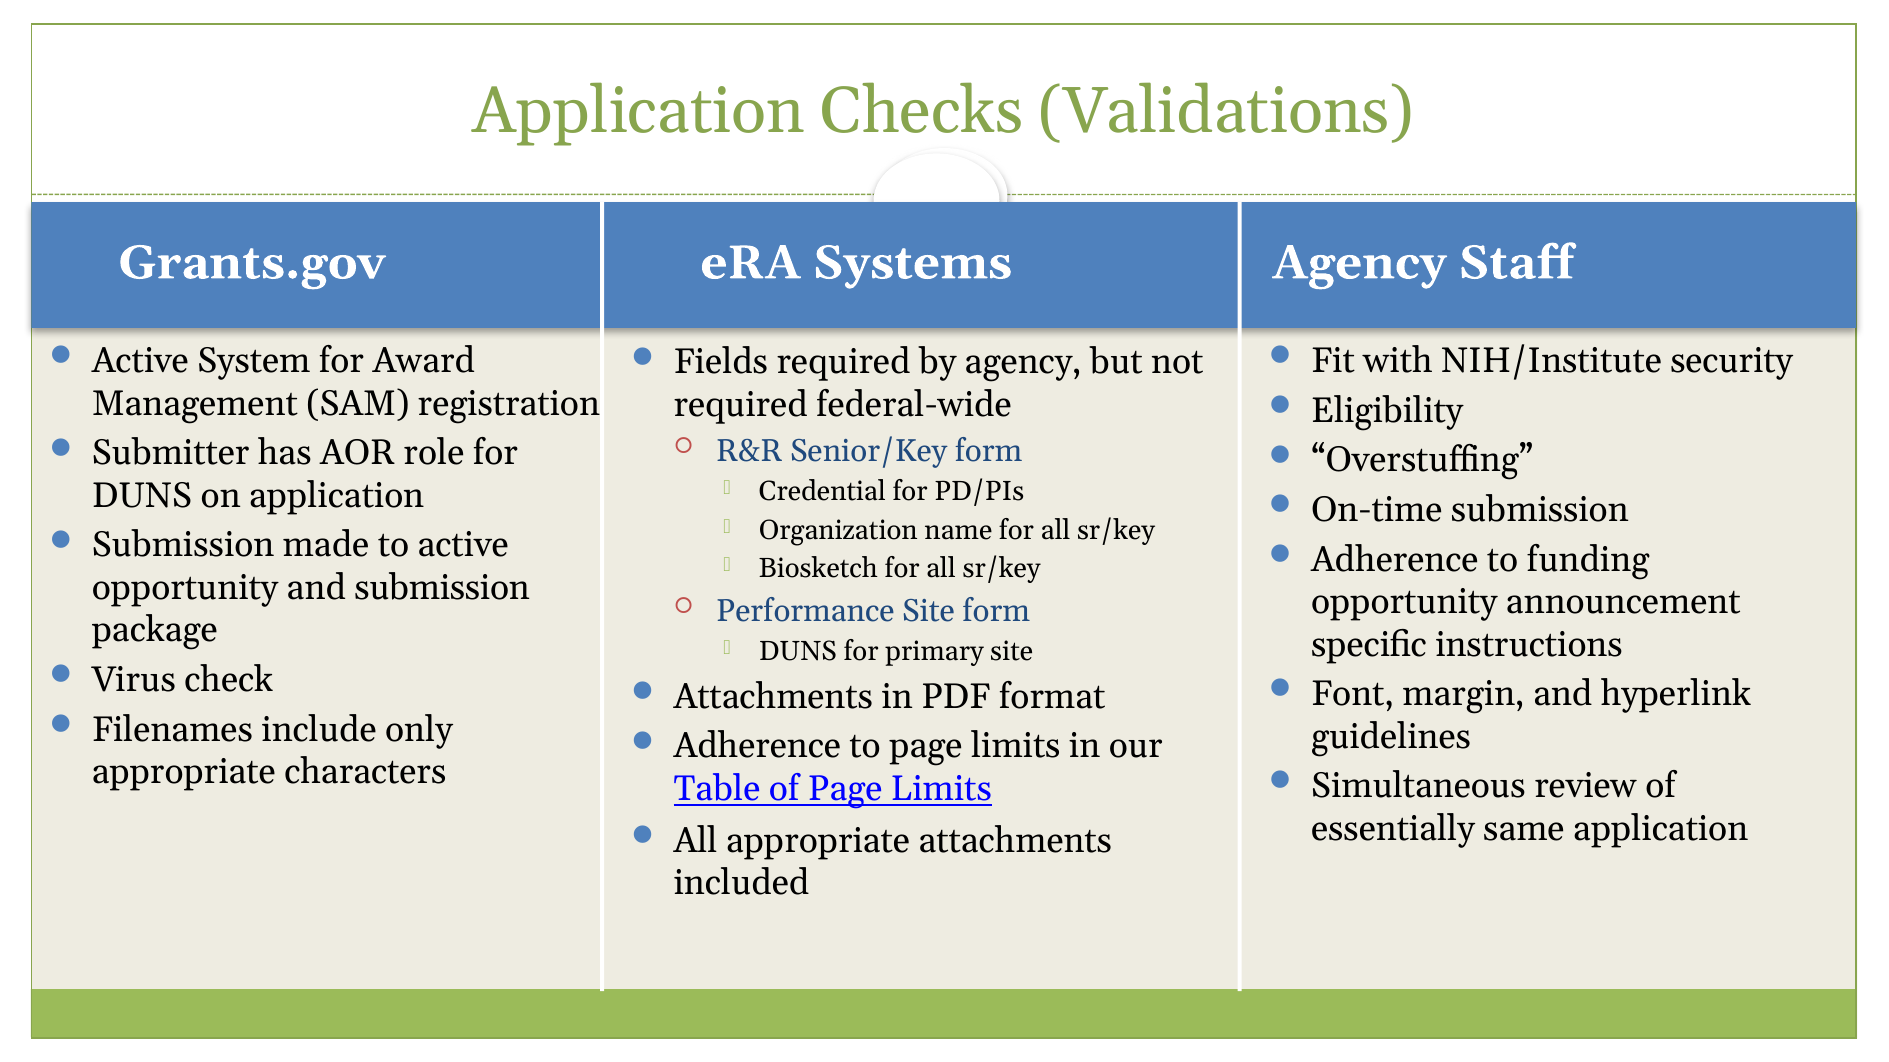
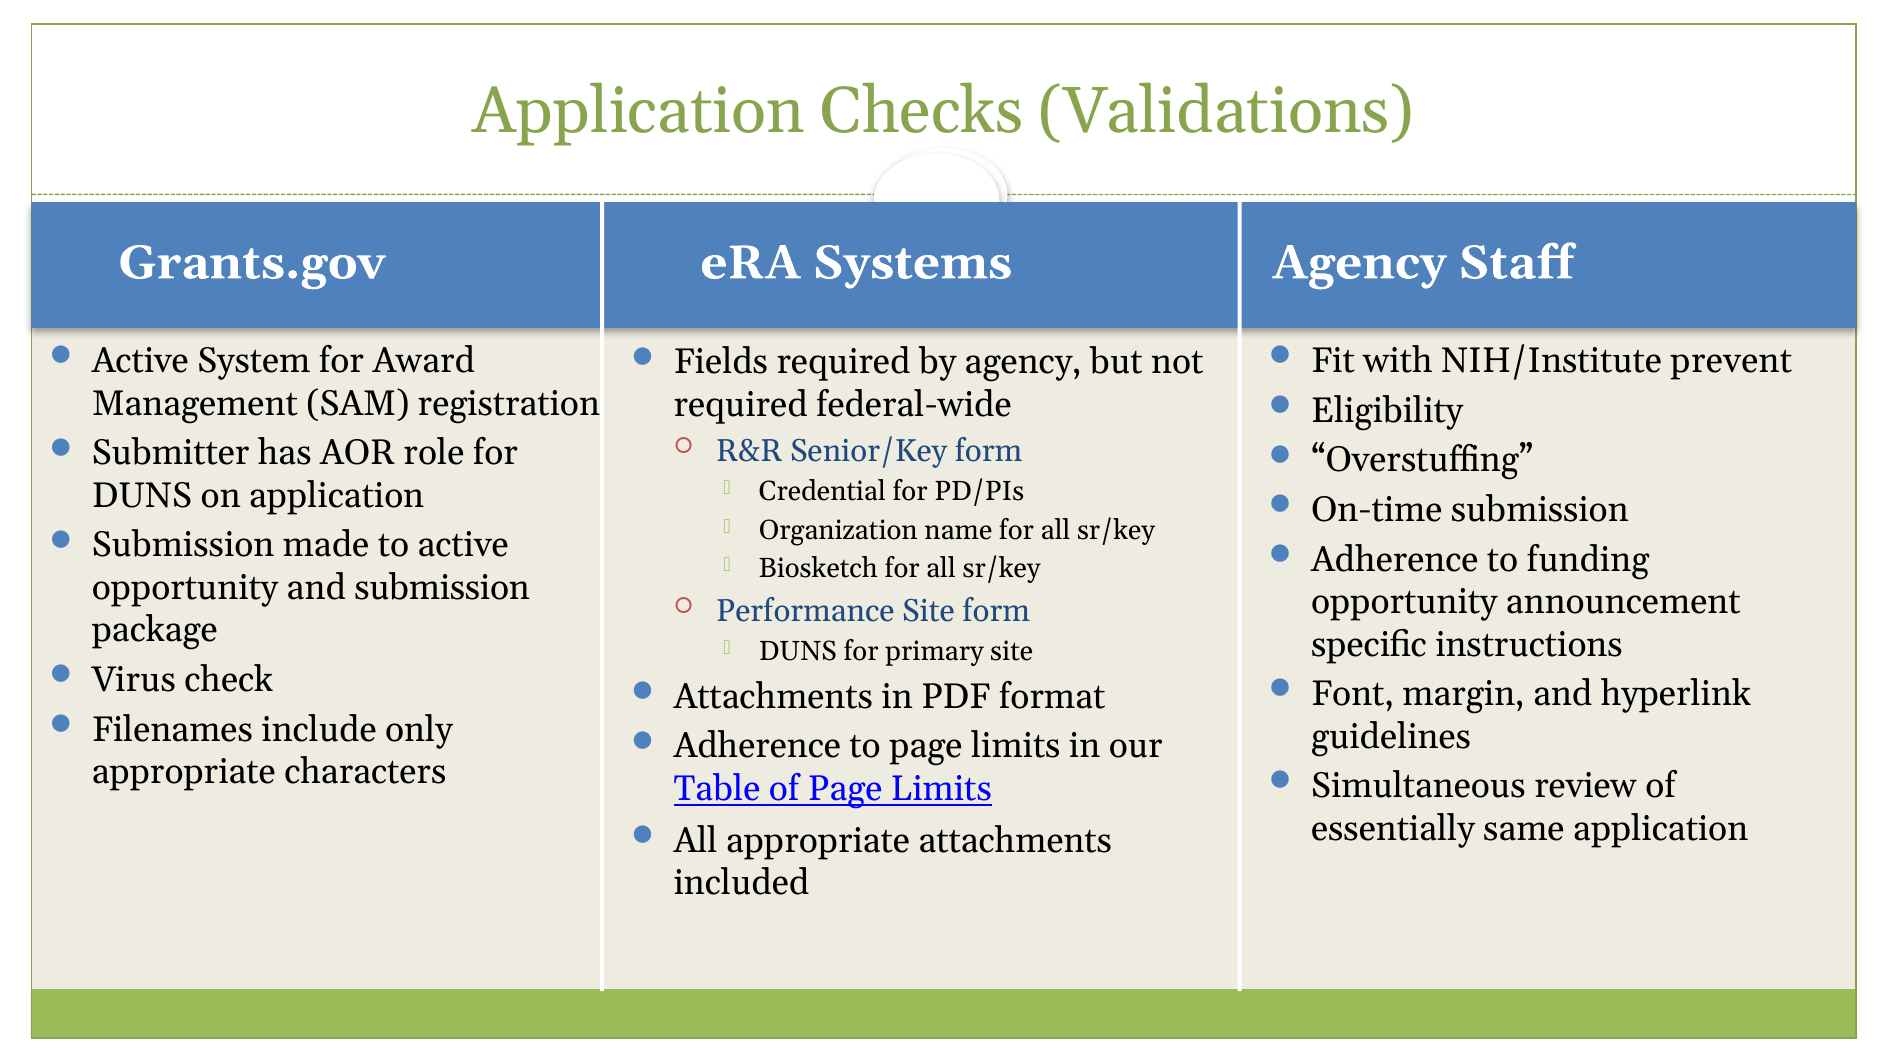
security: security -> prevent
